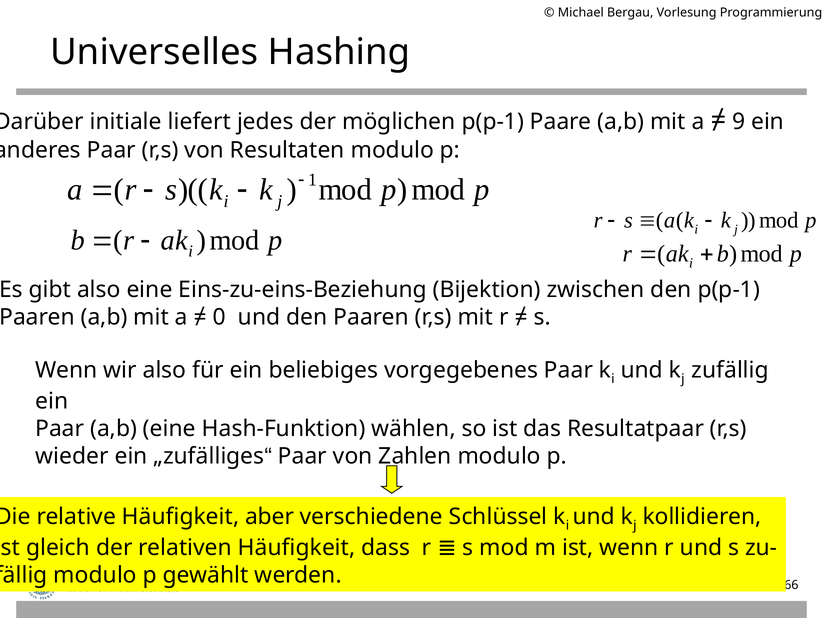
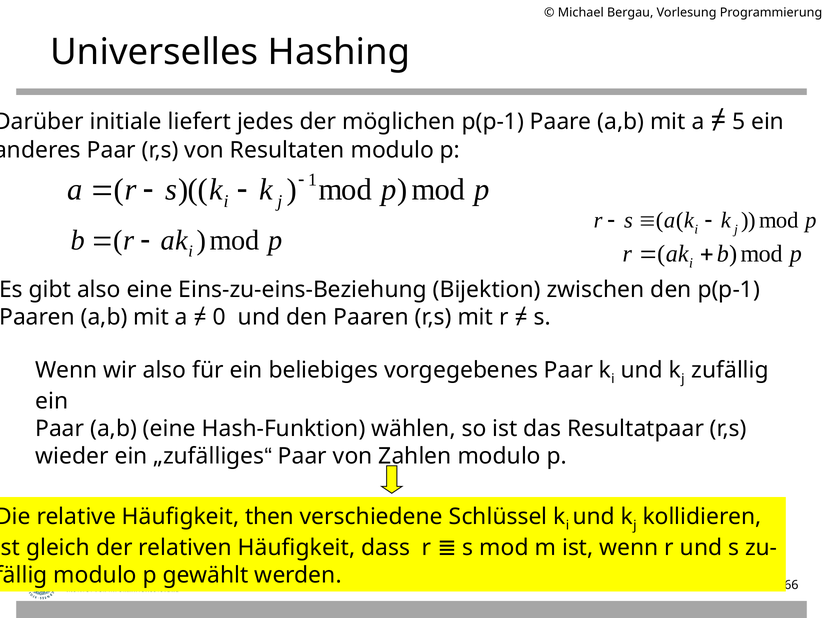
9: 9 -> 5
aber: aber -> then
